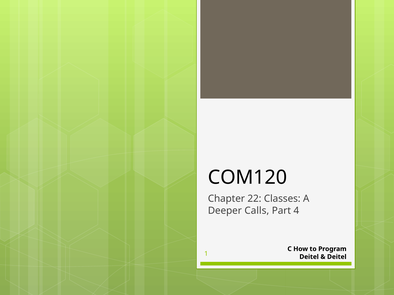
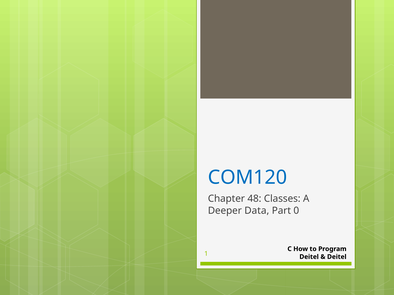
COM120 colour: black -> blue
22: 22 -> 48
Calls: Calls -> Data
4: 4 -> 0
